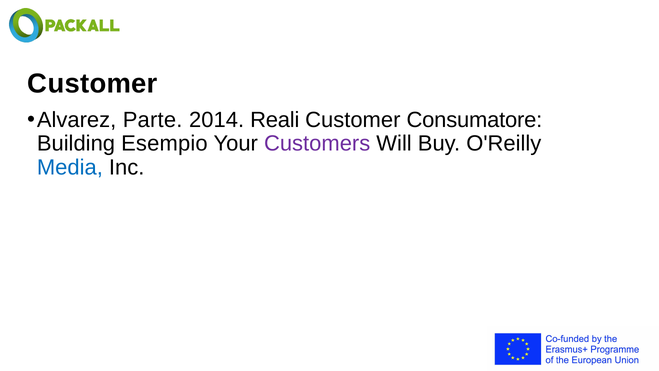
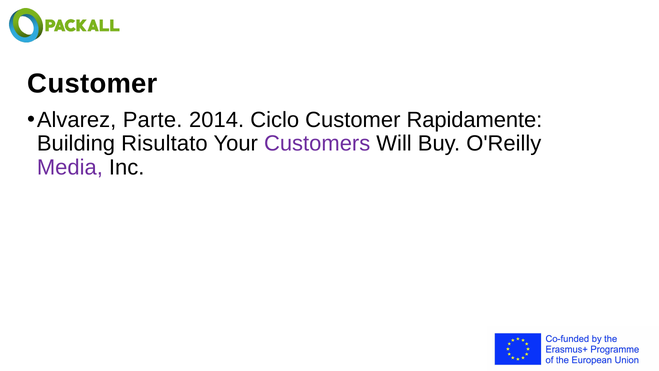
Reali: Reali -> Ciclo
Consumatore: Consumatore -> Rapidamente
Esempio: Esempio -> Risultato
Media colour: blue -> purple
